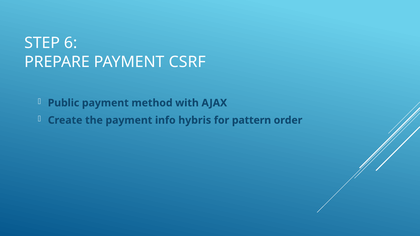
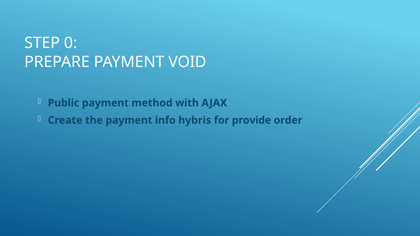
6: 6 -> 0
CSRF: CSRF -> VOID
pattern: pattern -> provide
